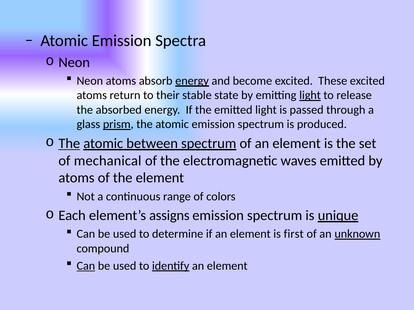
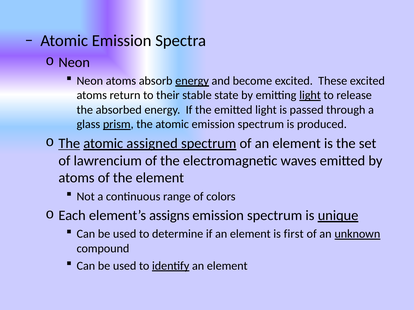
between: between -> assigned
mechanical: mechanical -> lawrencium
Can at (86, 266) underline: present -> none
